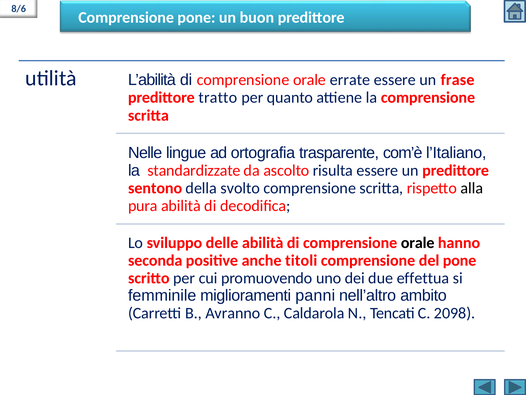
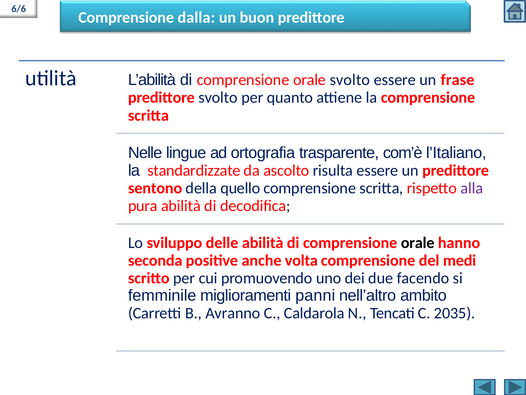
8/6: 8/6 -> 6/6
Comprensione pone: pone -> dalla
orale errate: errate -> svolto
predittore tratto: tratto -> svolto
svolto: svolto -> quello
alla colour: black -> purple
titoli: titoli -> volta
del pone: pone -> medi
effettua: effettua -> facendo
2098: 2098 -> 2035
